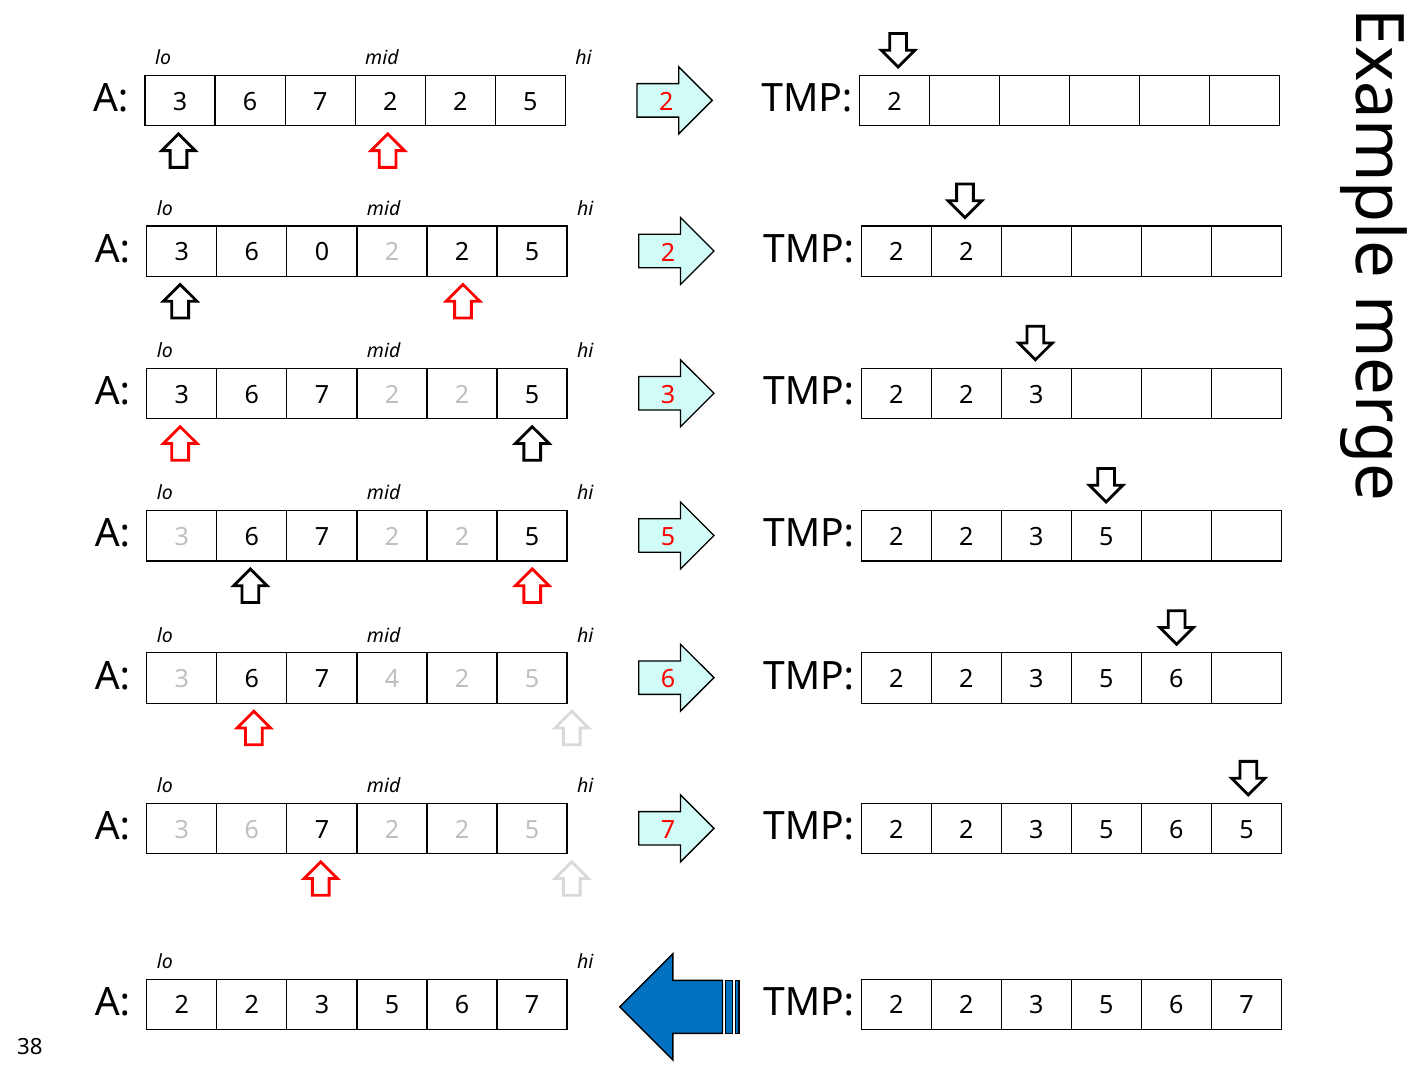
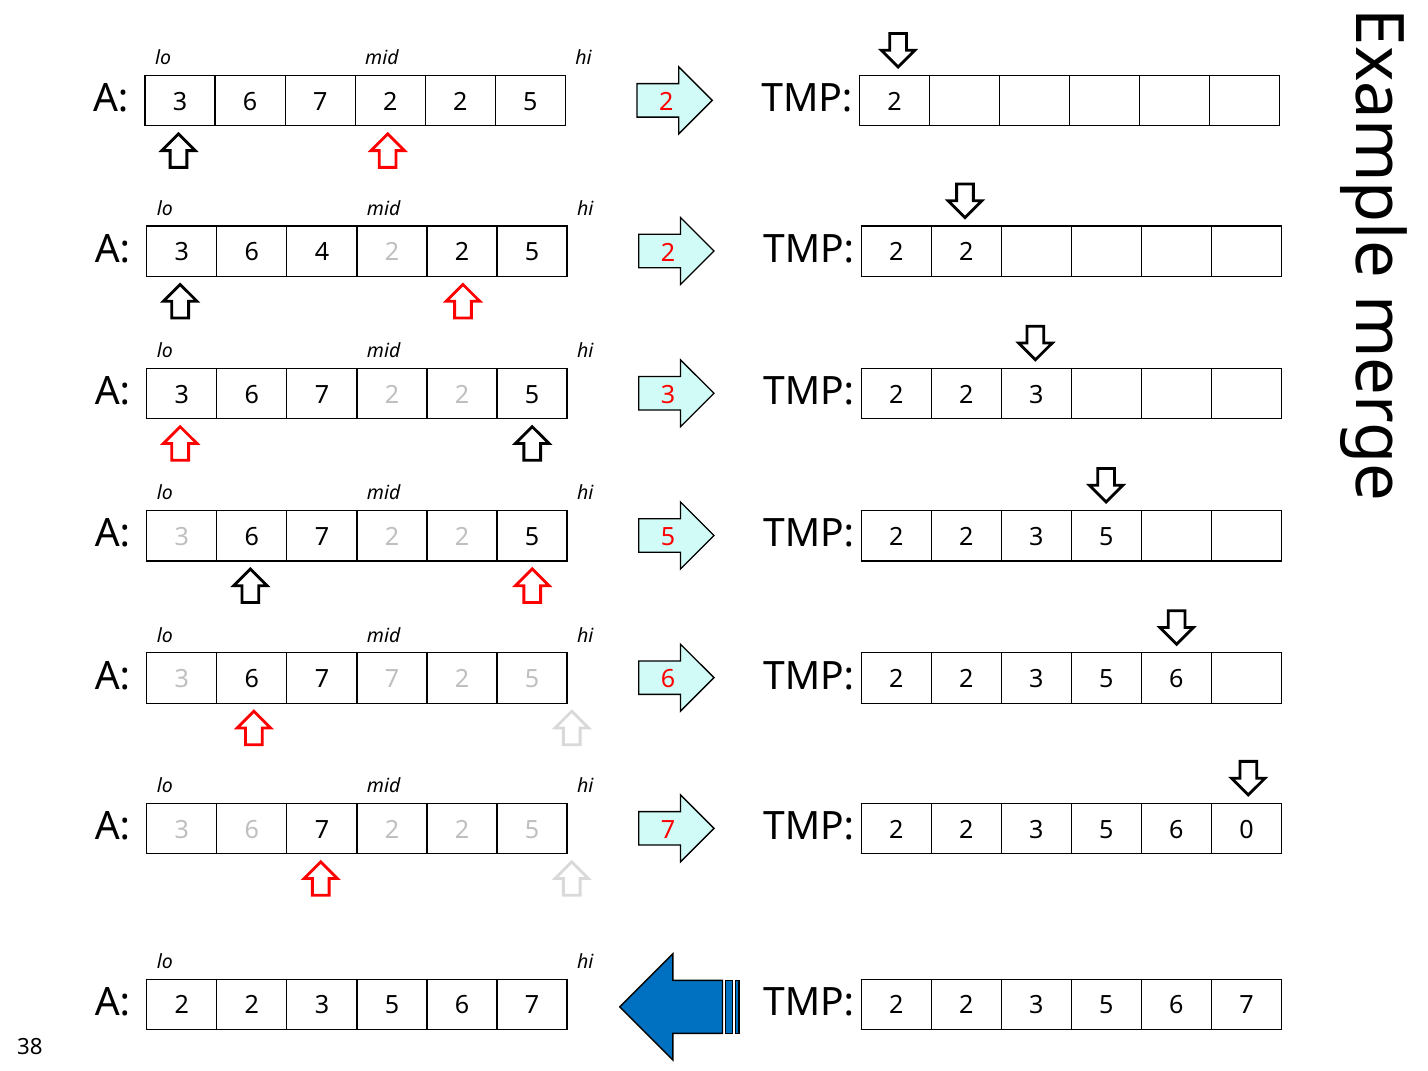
0: 0 -> 4
7 4: 4 -> 7
6 5: 5 -> 0
